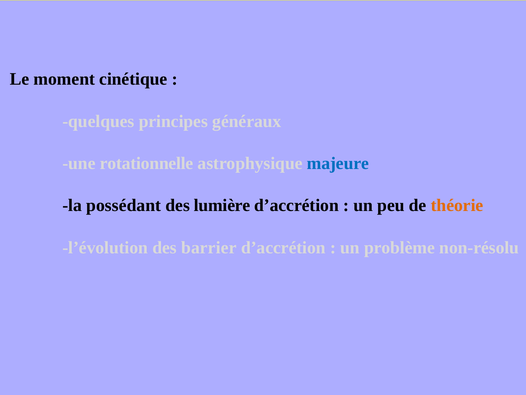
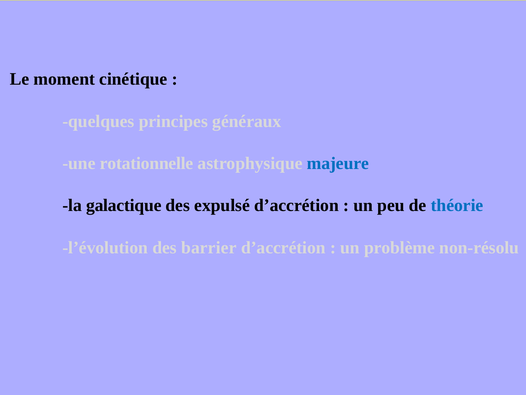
possédant: possédant -> galactique
lumière: lumière -> expulsé
théorie colour: orange -> blue
